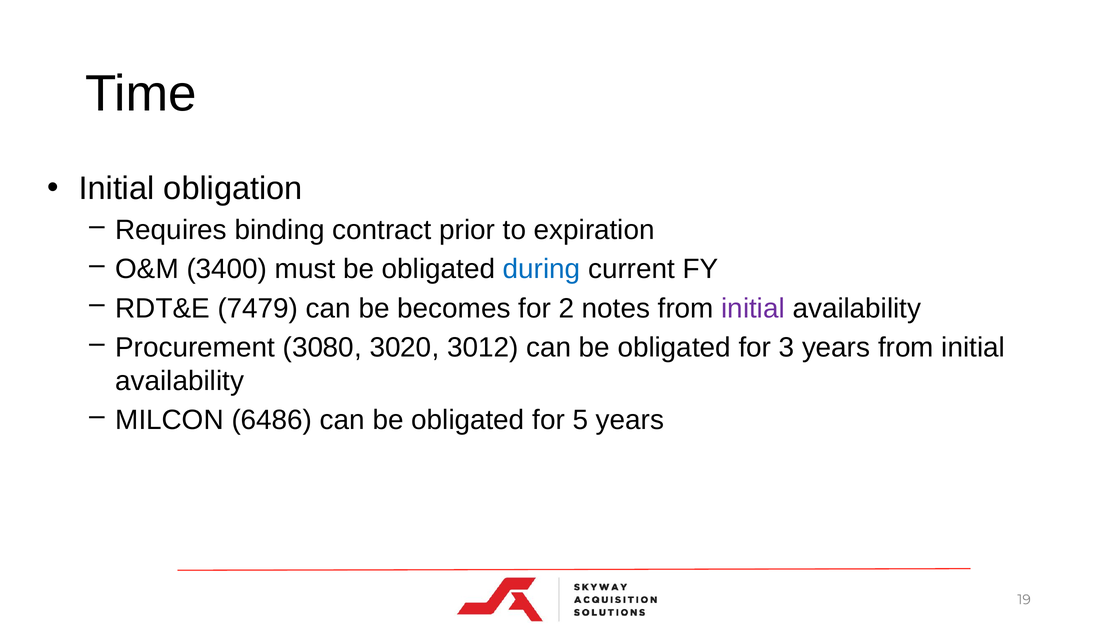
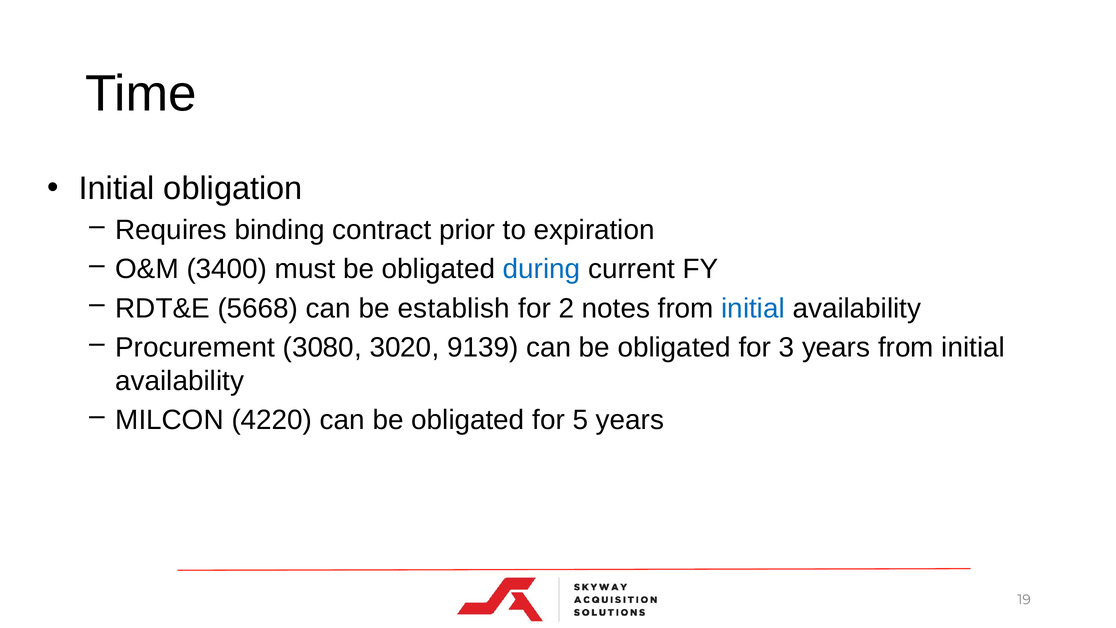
7479: 7479 -> 5668
becomes: becomes -> establish
initial at (753, 308) colour: purple -> blue
3012: 3012 -> 9139
6486: 6486 -> 4220
